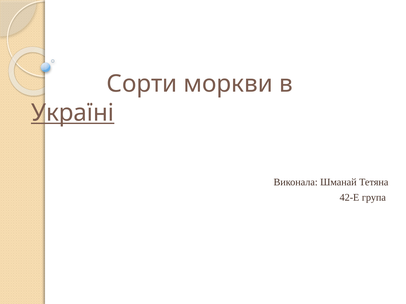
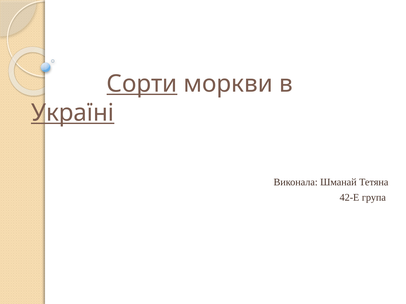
Сорти underline: none -> present
